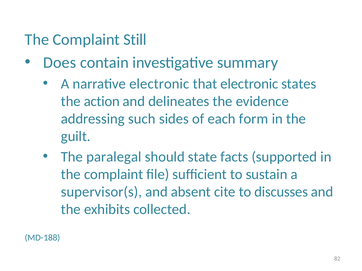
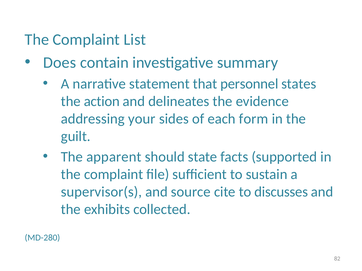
Still: Still -> List
narrative electronic: electronic -> statement
that electronic: electronic -> personnel
such: such -> your
paralegal: paralegal -> apparent
absent: absent -> source
MD-188: MD-188 -> MD-280
